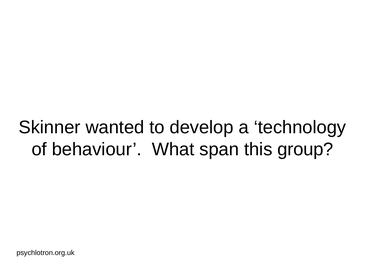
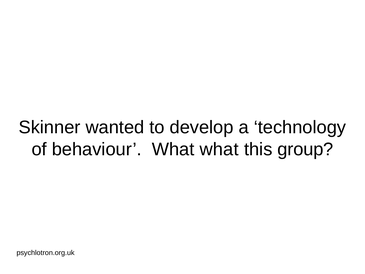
What span: span -> what
